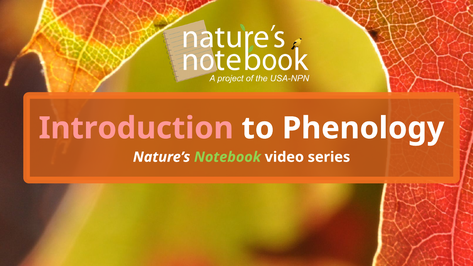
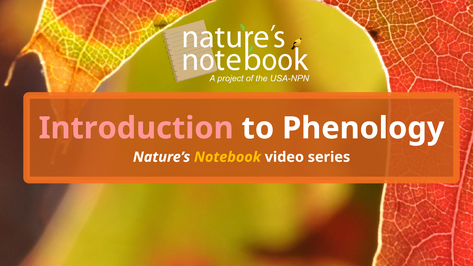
Notebook colour: light green -> yellow
